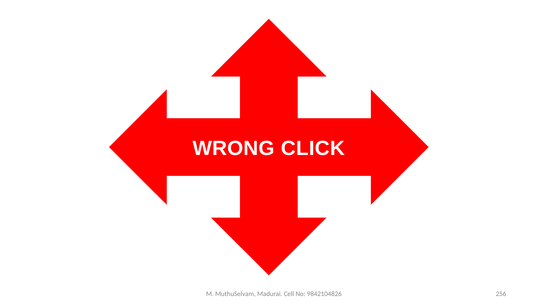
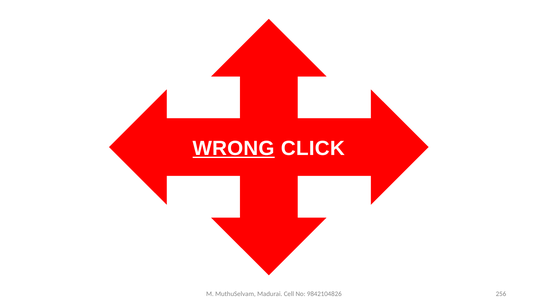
WRONG underline: none -> present
